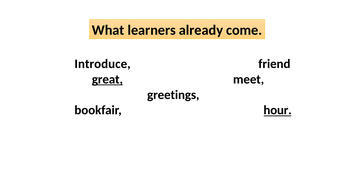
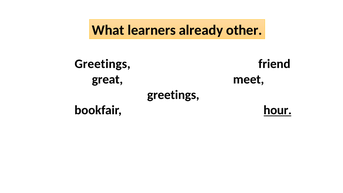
come: come -> other
Introduce at (103, 64): Introduce -> Greetings
great underline: present -> none
